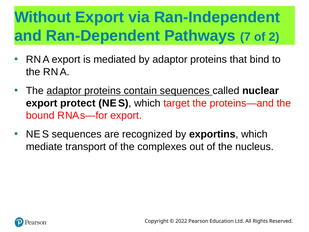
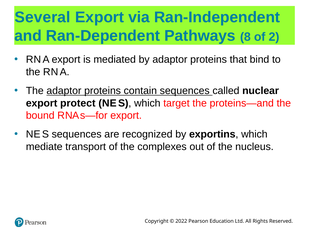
Without: Without -> Several
7: 7 -> 8
